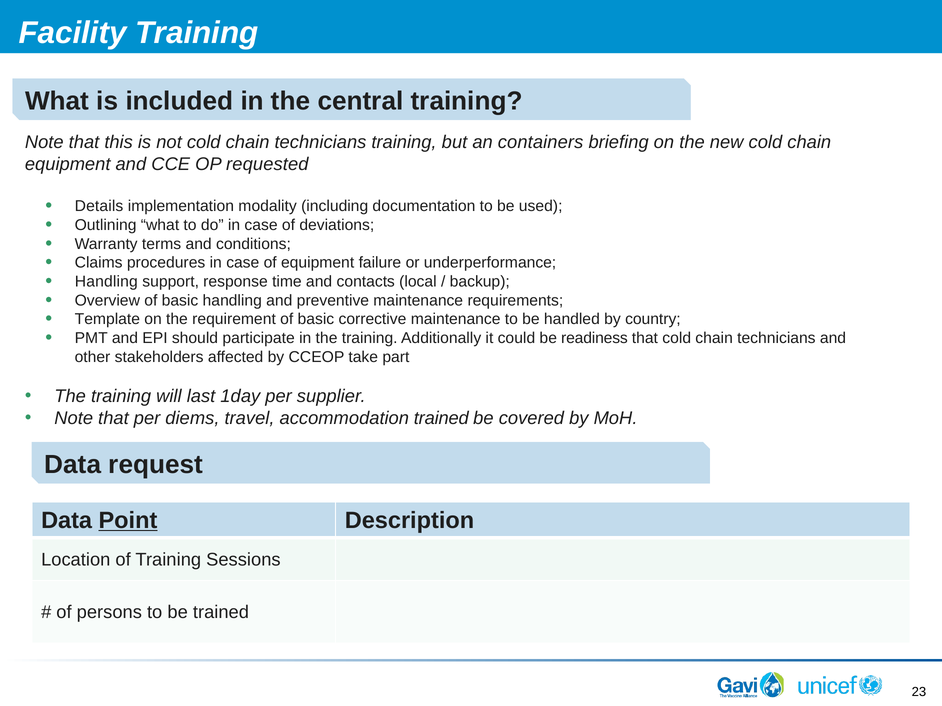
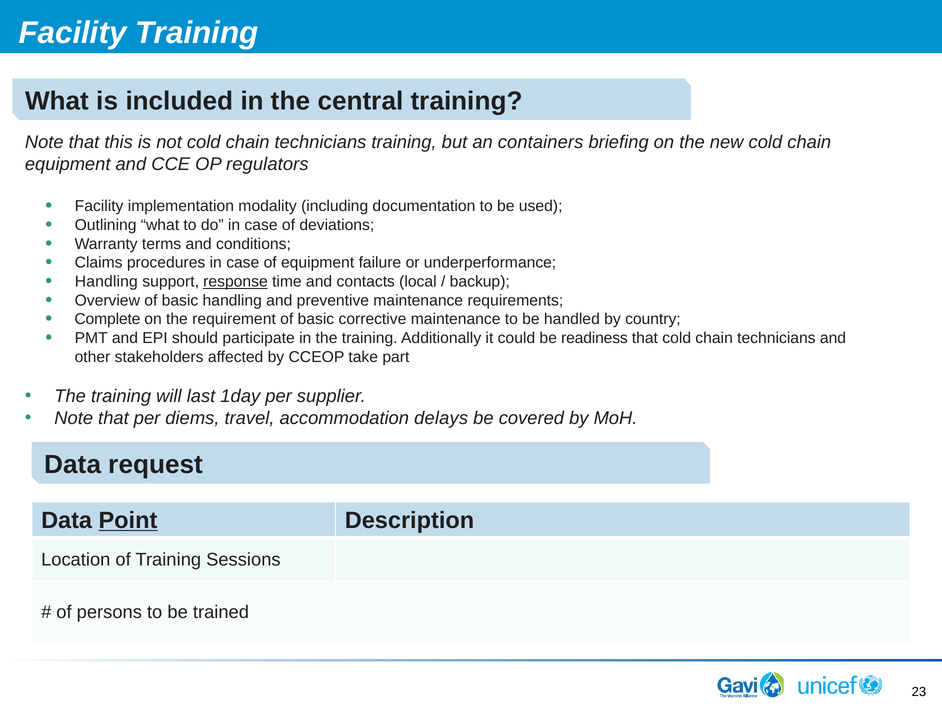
requested: requested -> regulators
Details at (99, 206): Details -> Facility
response underline: none -> present
Template: Template -> Complete
accommodation trained: trained -> delays
